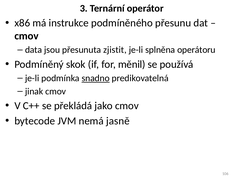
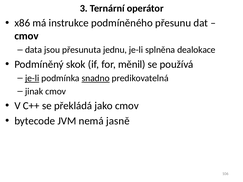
zjistit: zjistit -> jednu
operátoru: operátoru -> dealokace
je-li at (32, 78) underline: none -> present
